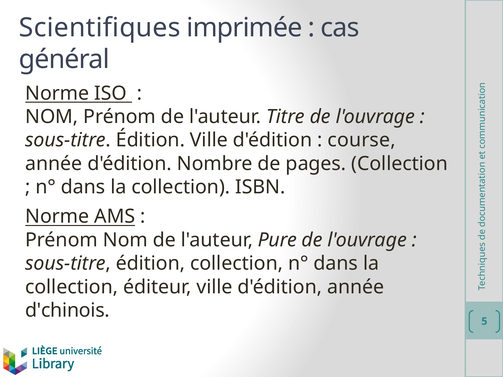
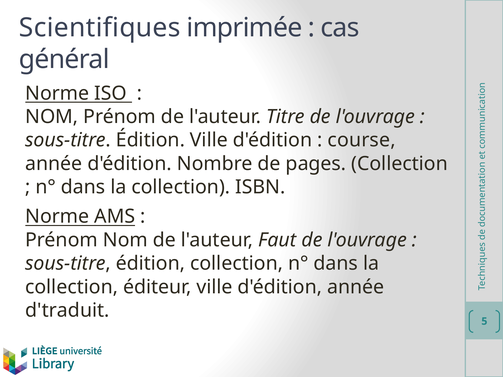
Pure: Pure -> Faut
d'chinois: d'chinois -> d'traduit
